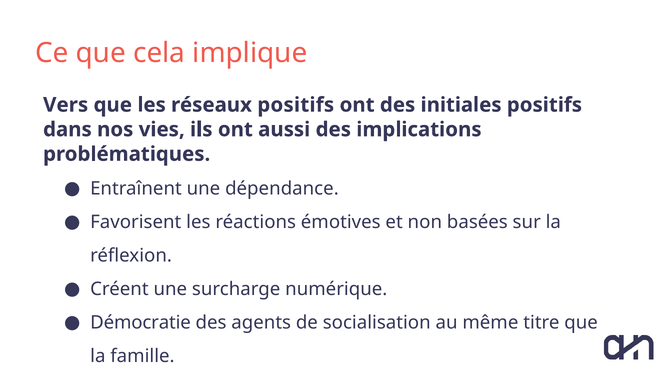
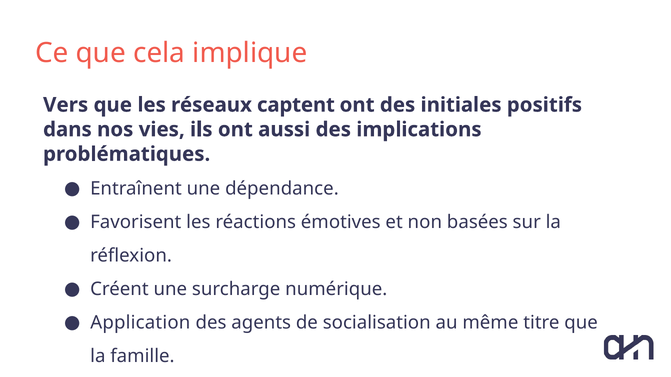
réseaux positifs: positifs -> captent
Démocratie: Démocratie -> Application
